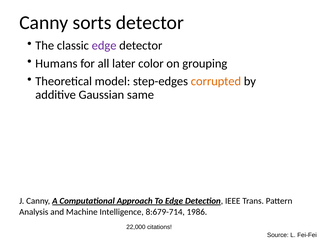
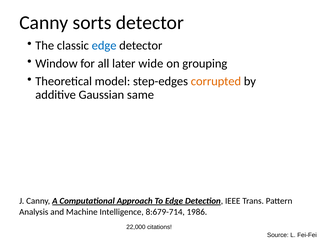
edge at (104, 46) colour: purple -> blue
Humans: Humans -> Window
color: color -> wide
